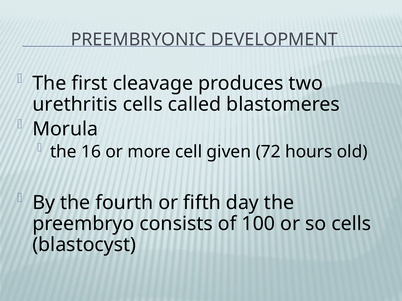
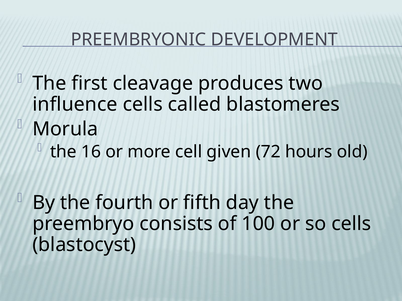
urethritis: urethritis -> influence
